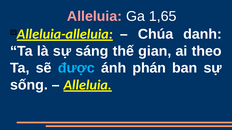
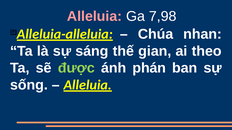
1,65: 1,65 -> 7,98
danh: danh -> nhan
được colour: light blue -> light green
